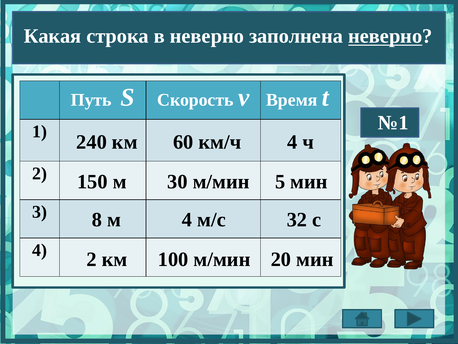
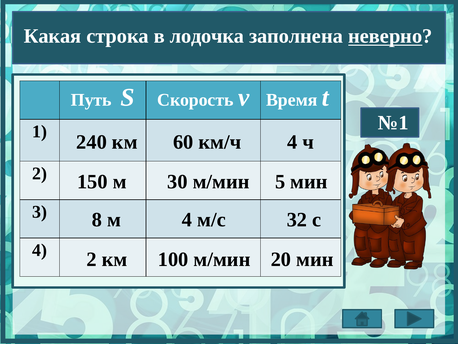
в неверно: неверно -> лодочка
